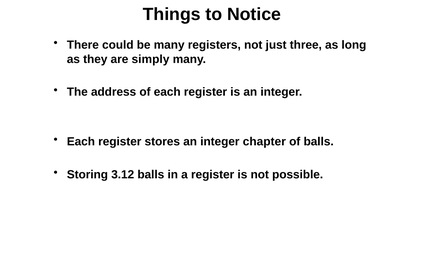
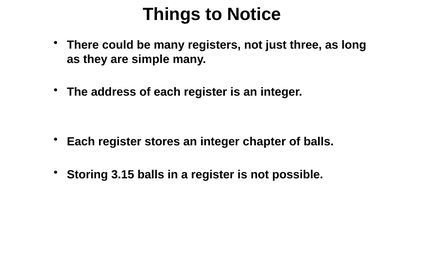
simply: simply -> simple
3.12: 3.12 -> 3.15
